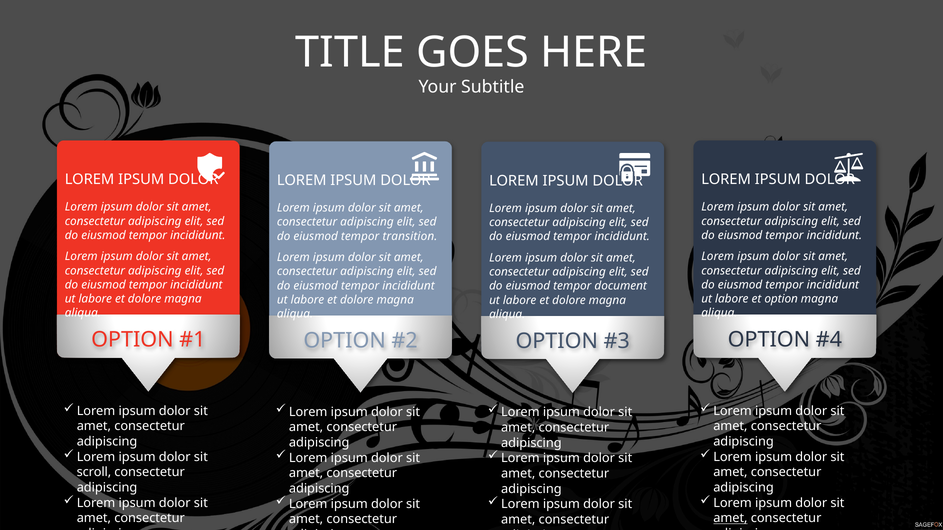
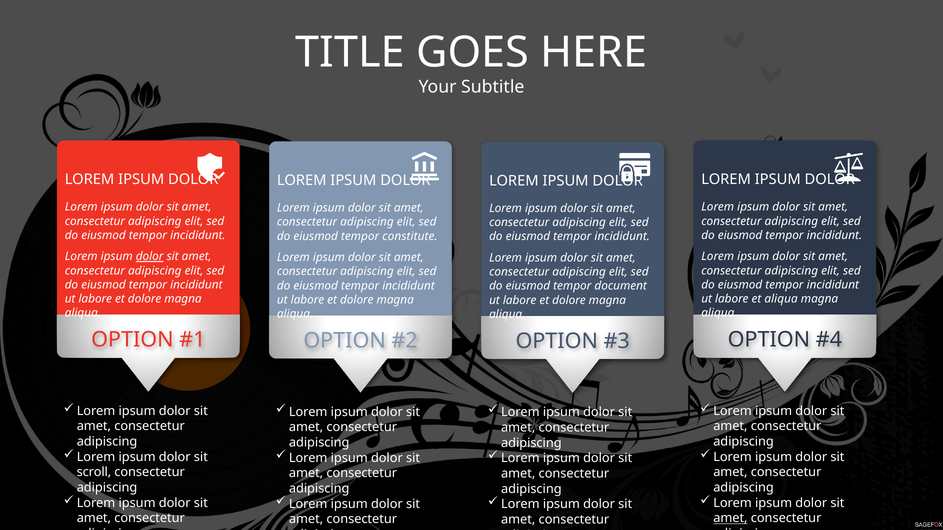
transition: transition -> constitute
dolor at (150, 257) underline: none -> present
et option: option -> aliqua
